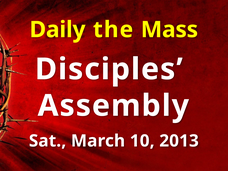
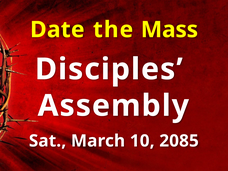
Daily: Daily -> Date
2013: 2013 -> 2085
